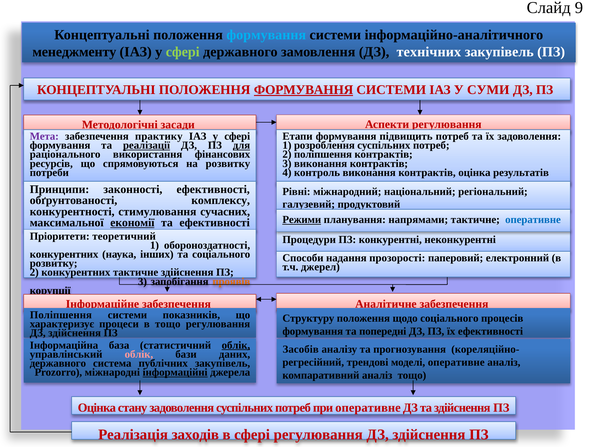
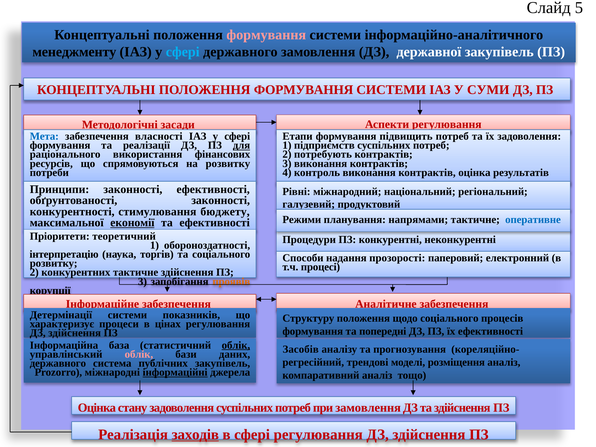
9: 9 -> 5
формування at (266, 35) colour: light blue -> pink
сфері at (183, 52) colour: light green -> light blue
технічних: технічних -> державної
ФОРМУВАННЯ at (304, 90) underline: present -> none
Мета colour: purple -> blue
практику: практику -> власності
реалізації underline: present -> none
розроблення: розроблення -> підприємств
2 поліпшення: поліпшення -> потребують
обґрунтованості комплексу: комплексу -> законності
сучасних: сучасних -> бюджету
Режими underline: present -> none
конкурентних at (64, 254): конкурентних -> інтерпретацію
інших: інших -> торгів
джерел: джерел -> процесі
Поліпшення at (61, 315): Поліпшення -> Детермінації
в тощо: тощо -> цінах
моделі оперативне: оперативне -> розміщення
при оперативне: оперативне -> замовлення
заходів underline: none -> present
